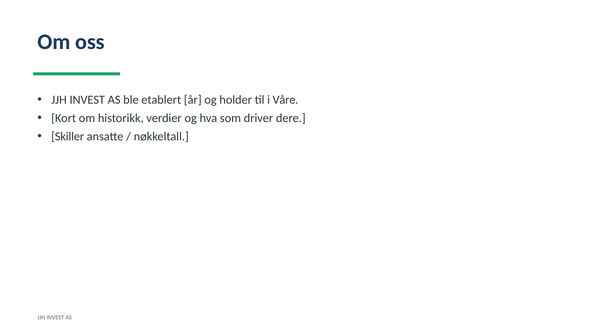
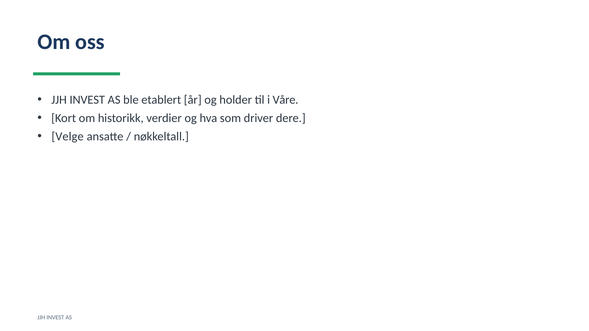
Skiller: Skiller -> Velge
